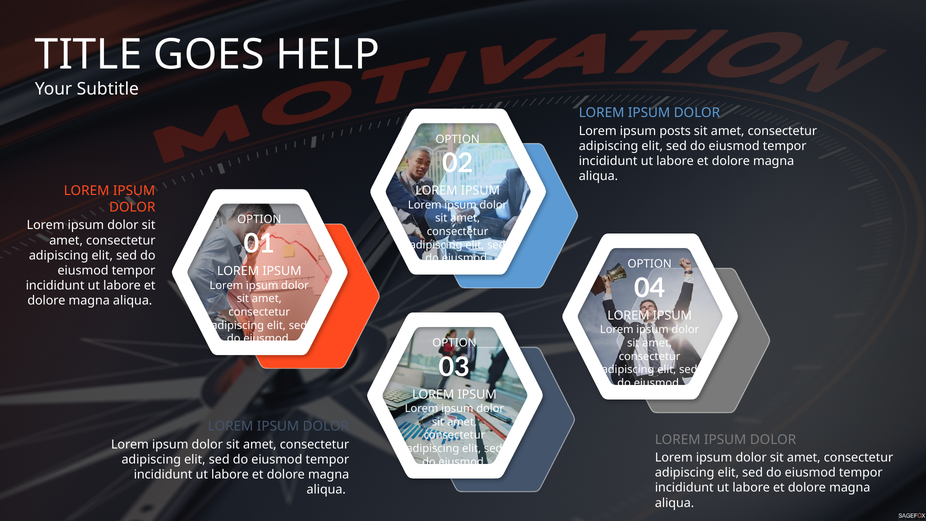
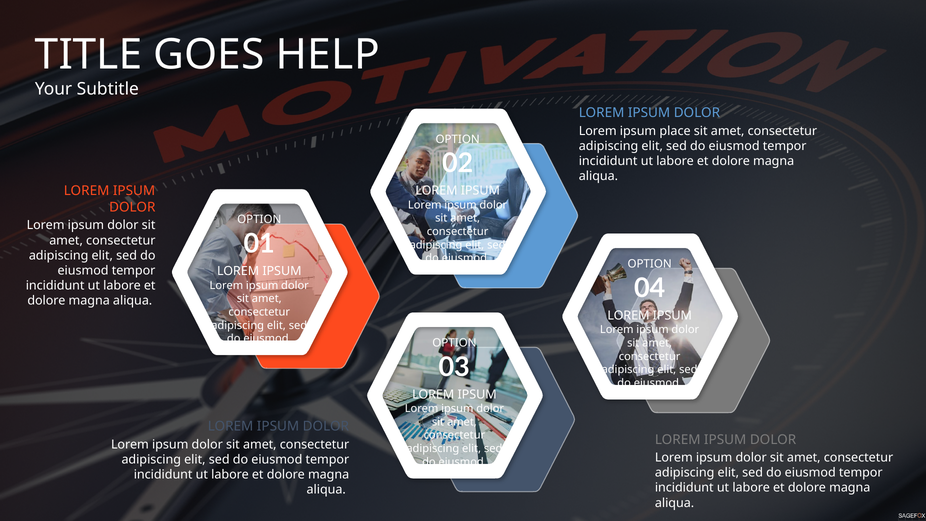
posts: posts -> place
